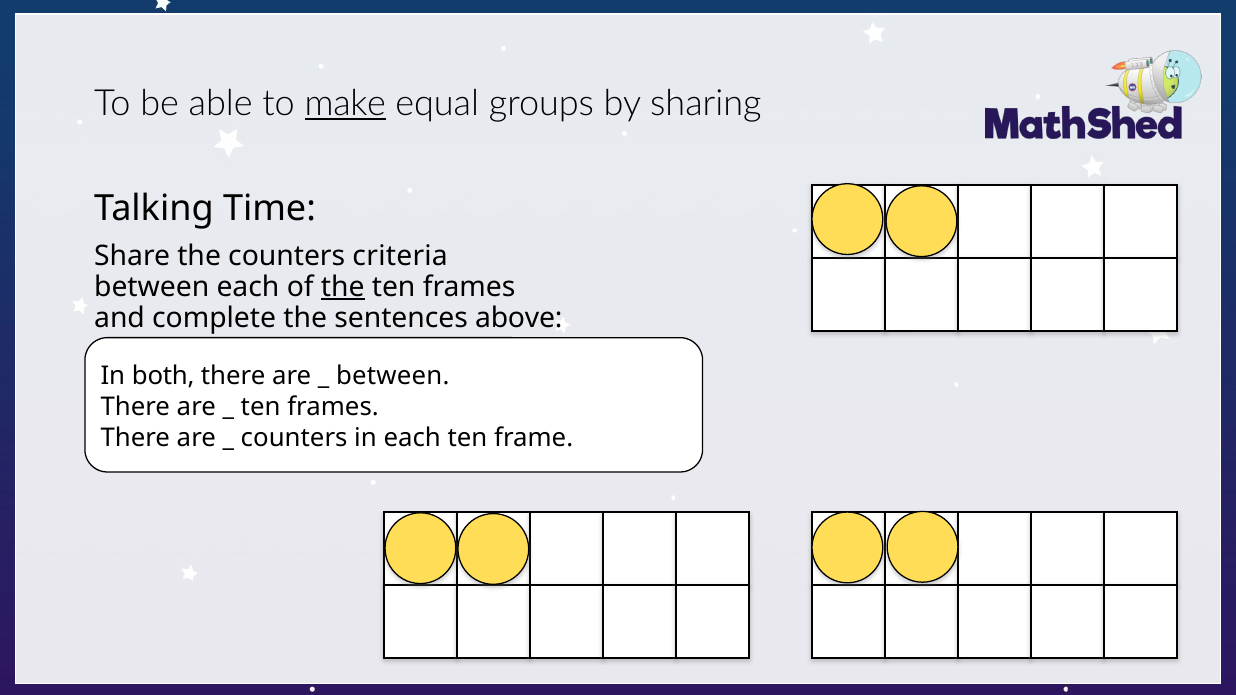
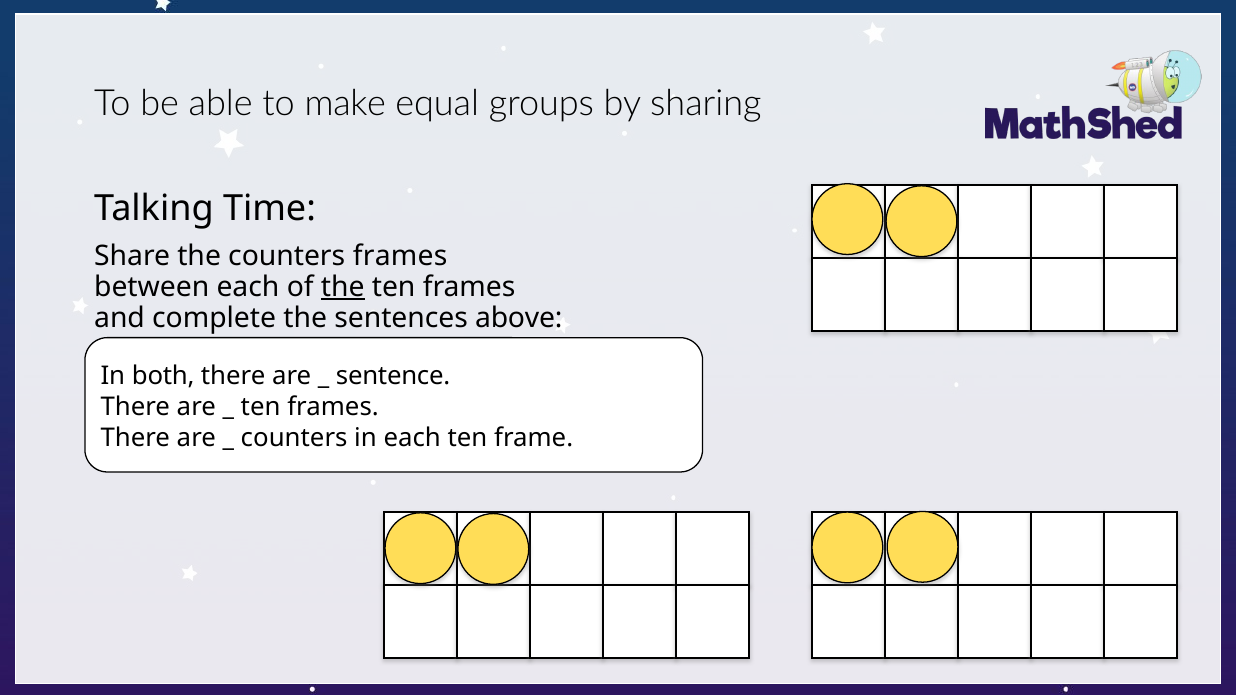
make underline: present -> none
counters criteria: criteria -> frames
between at (393, 376): between -> sentence
